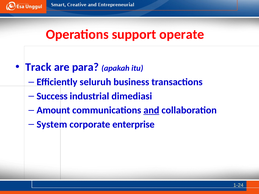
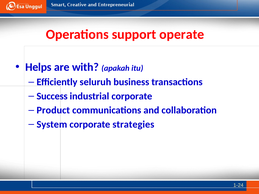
Track: Track -> Helps
para: para -> with
industrial dimediasi: dimediasi -> corporate
Amount: Amount -> Product
and underline: present -> none
enterprise: enterprise -> strategies
